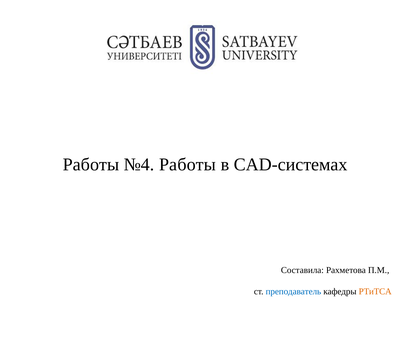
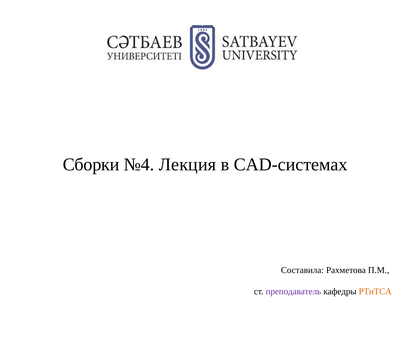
Работы at (91, 164): Работы -> Сборки
№4 Работы: Работы -> Лекция
преподаватель colour: blue -> purple
